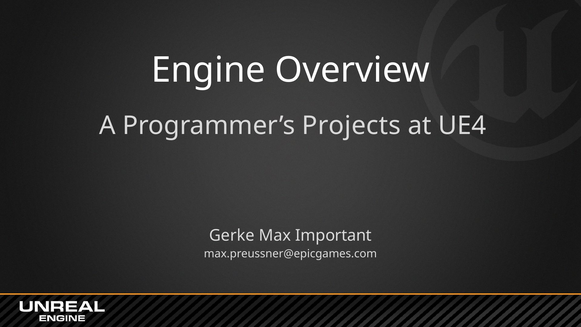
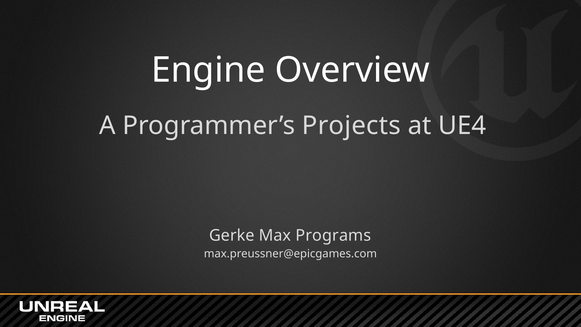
Important: Important -> Programs
